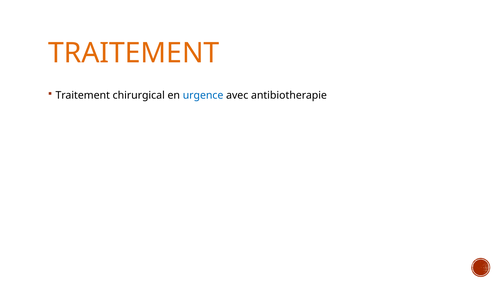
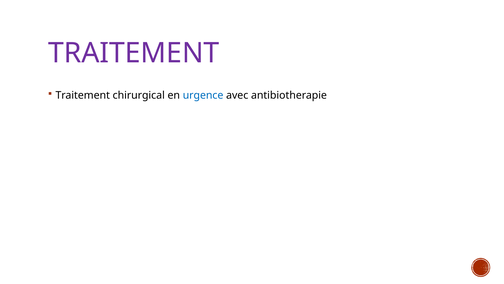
TRAITEMENT at (134, 53) colour: orange -> purple
